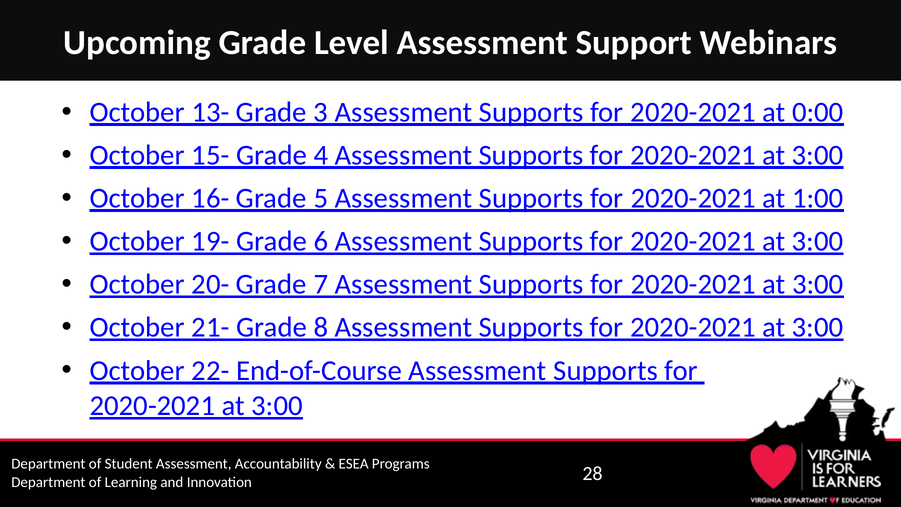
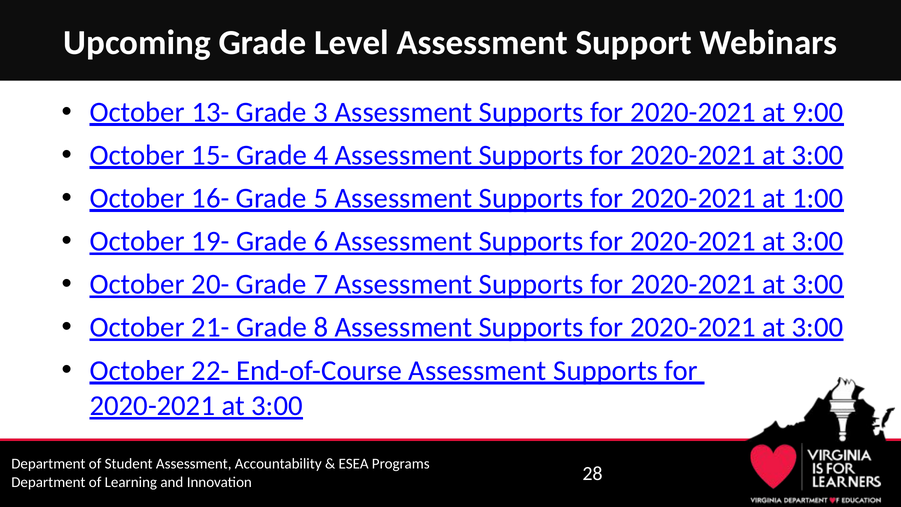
0:00: 0:00 -> 9:00
